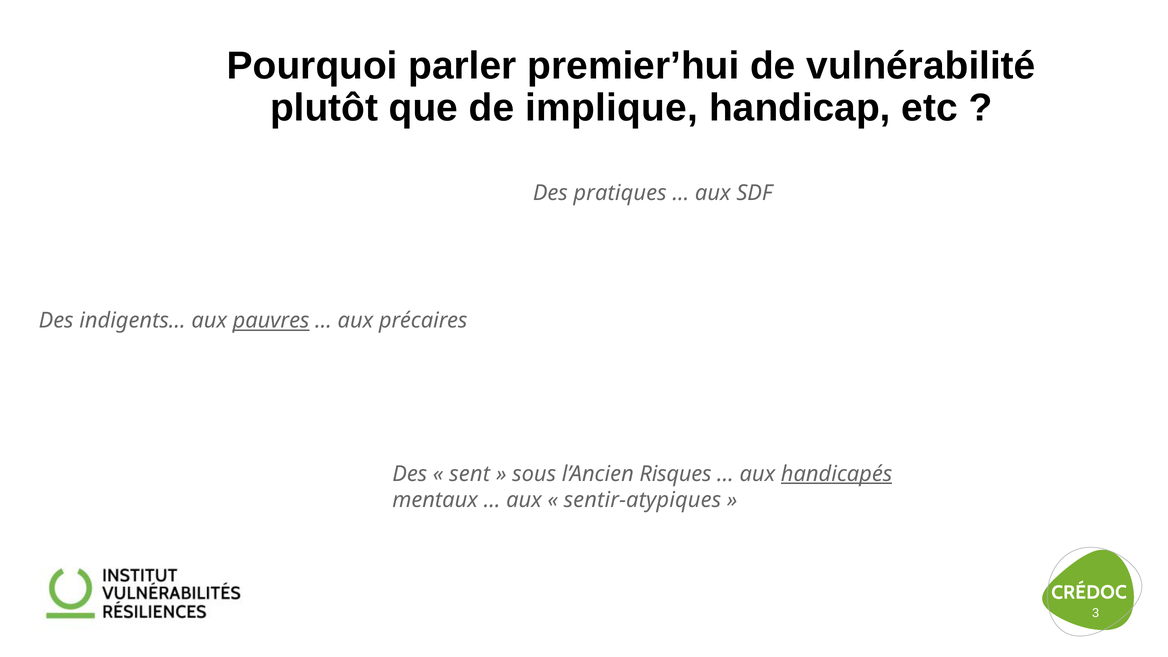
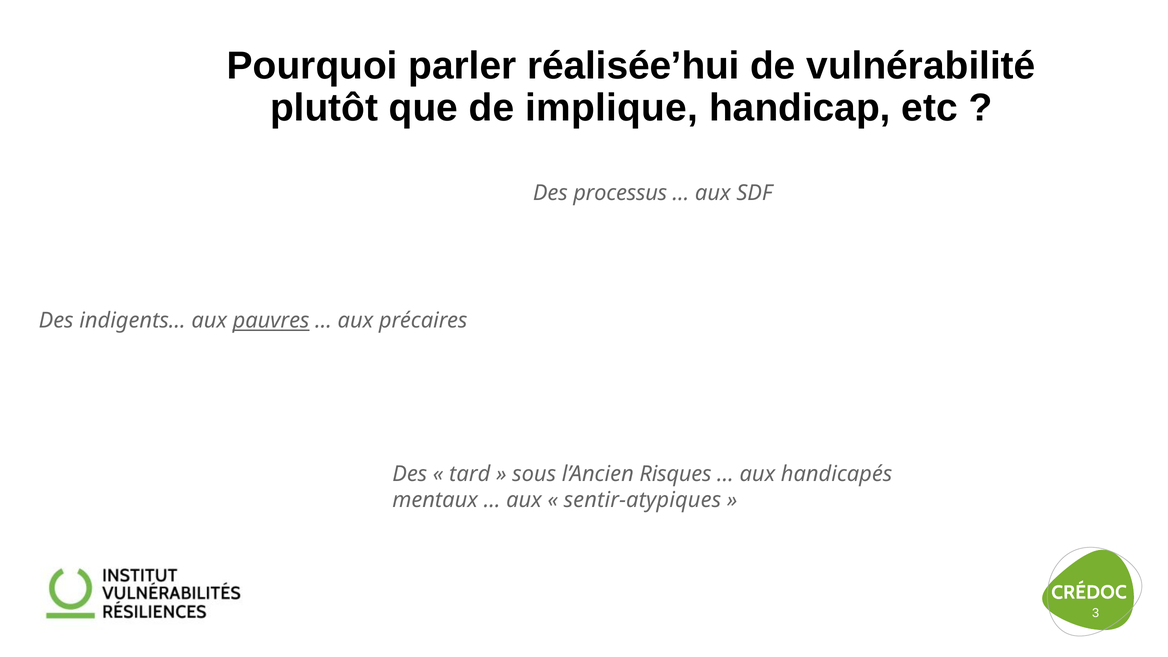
premier’hui: premier’hui -> réalisée’hui
pratiques: pratiques -> processus
sent: sent -> tard
handicapés underline: present -> none
